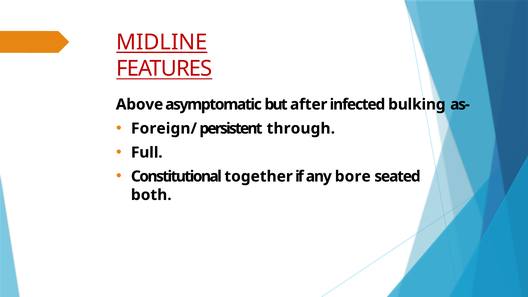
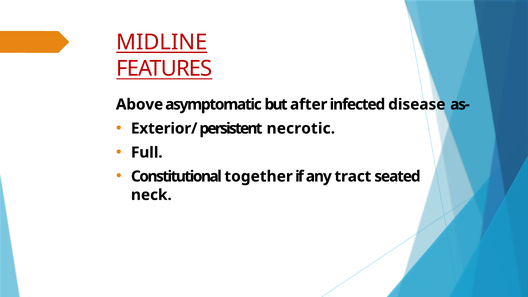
bulking: bulking -> disease
Foreign/: Foreign/ -> Exterior/
through: through -> necrotic
bore: bore -> tract
both: both -> neck
